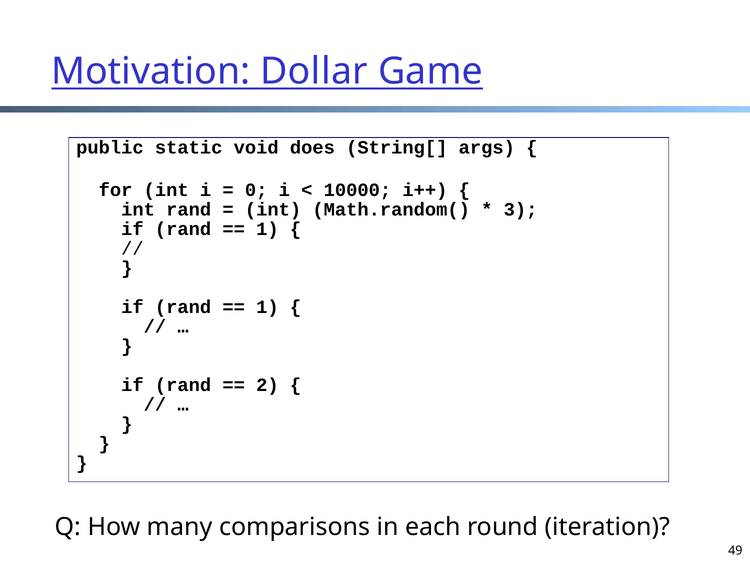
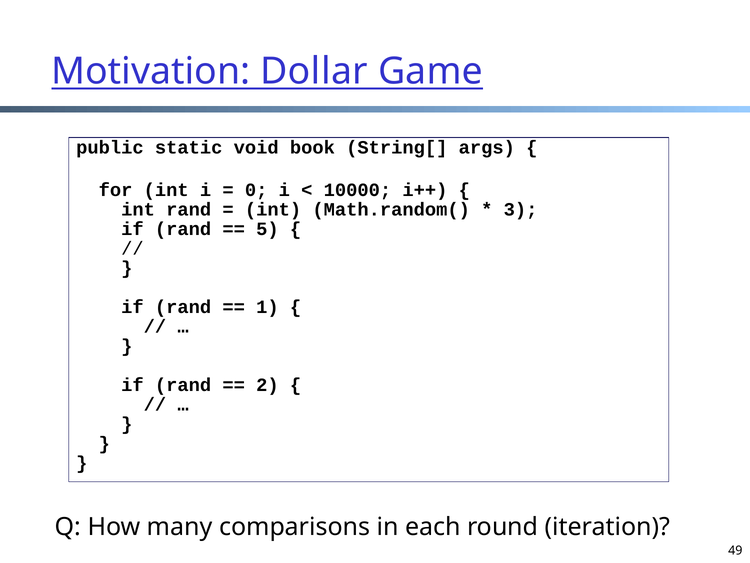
does: does -> book
1 at (267, 229): 1 -> 5
